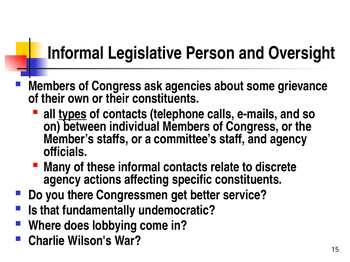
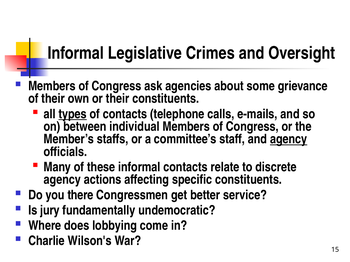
Person: Person -> Crimes
agency at (289, 139) underline: none -> present
that: that -> jury
